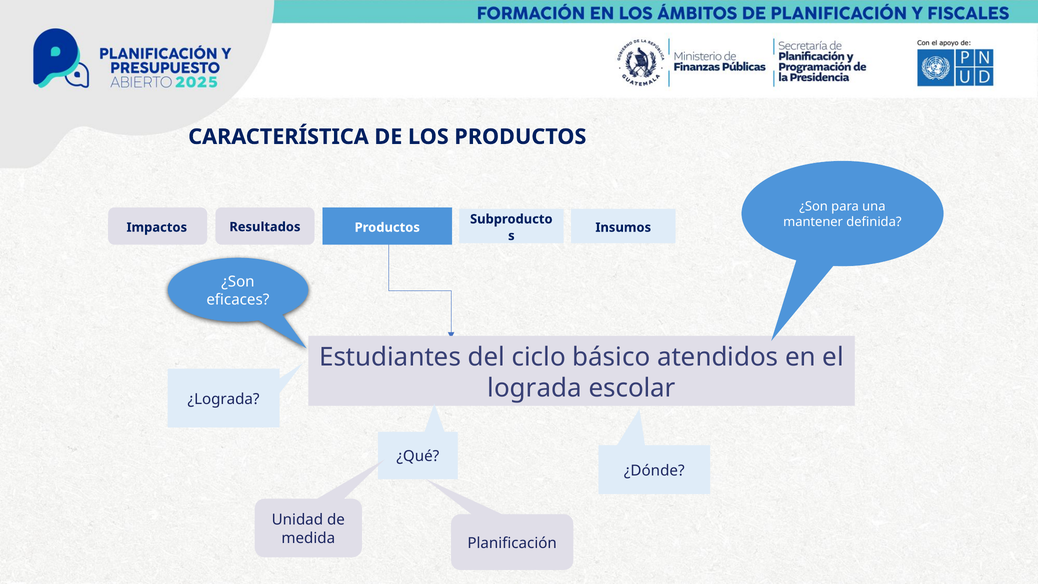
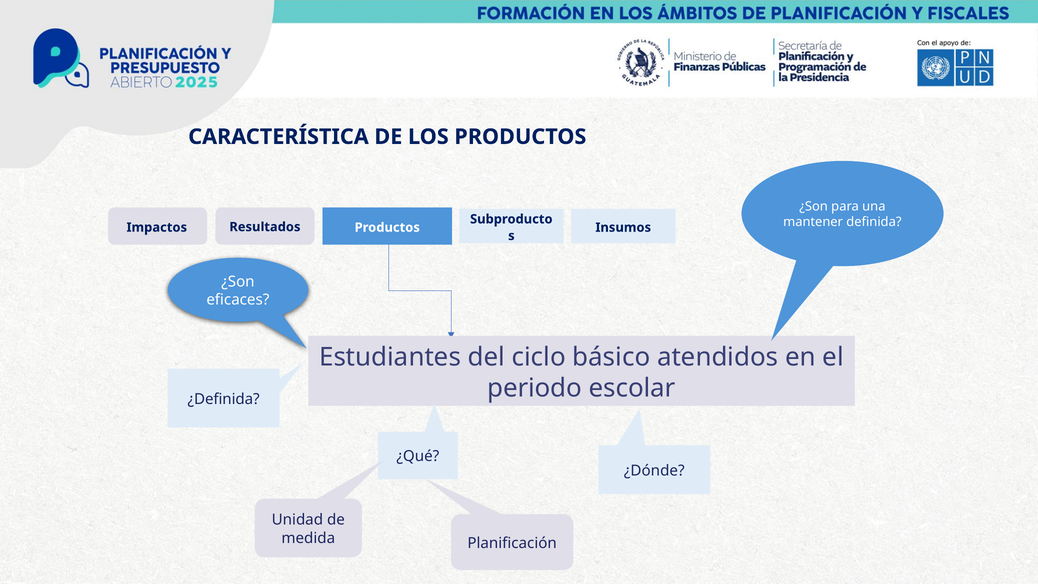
lograda: lograda -> periodo
¿Lograda: ¿Lograda -> ¿Definida
